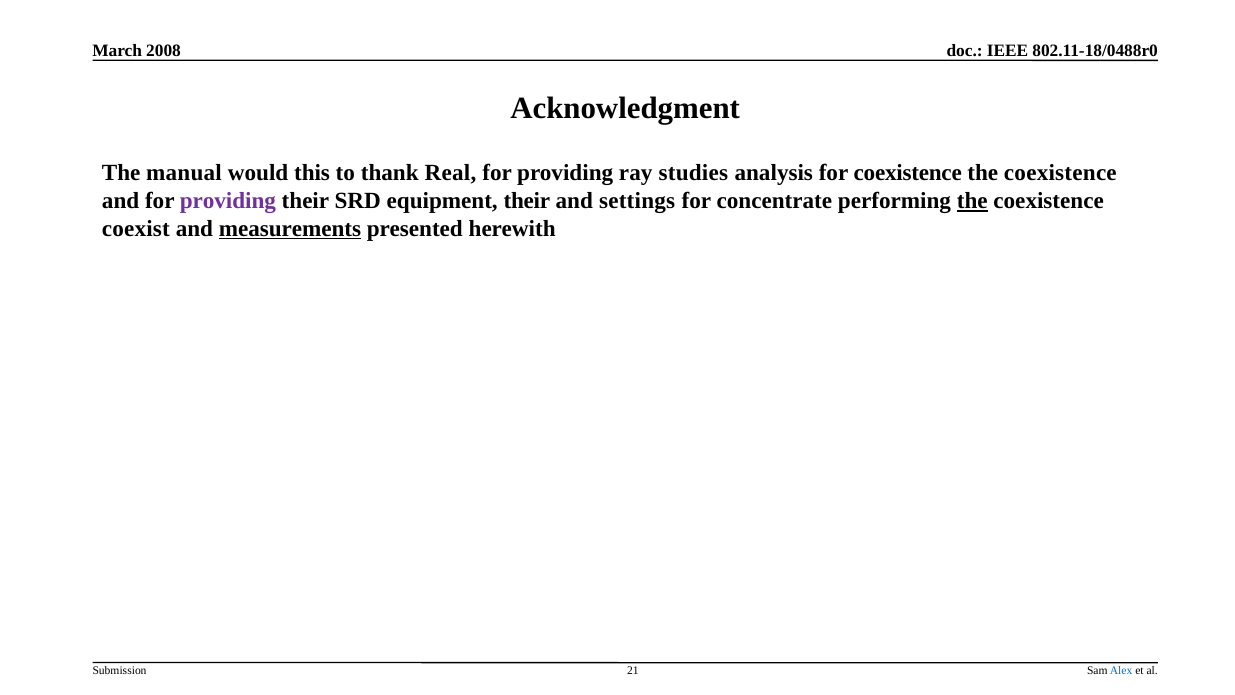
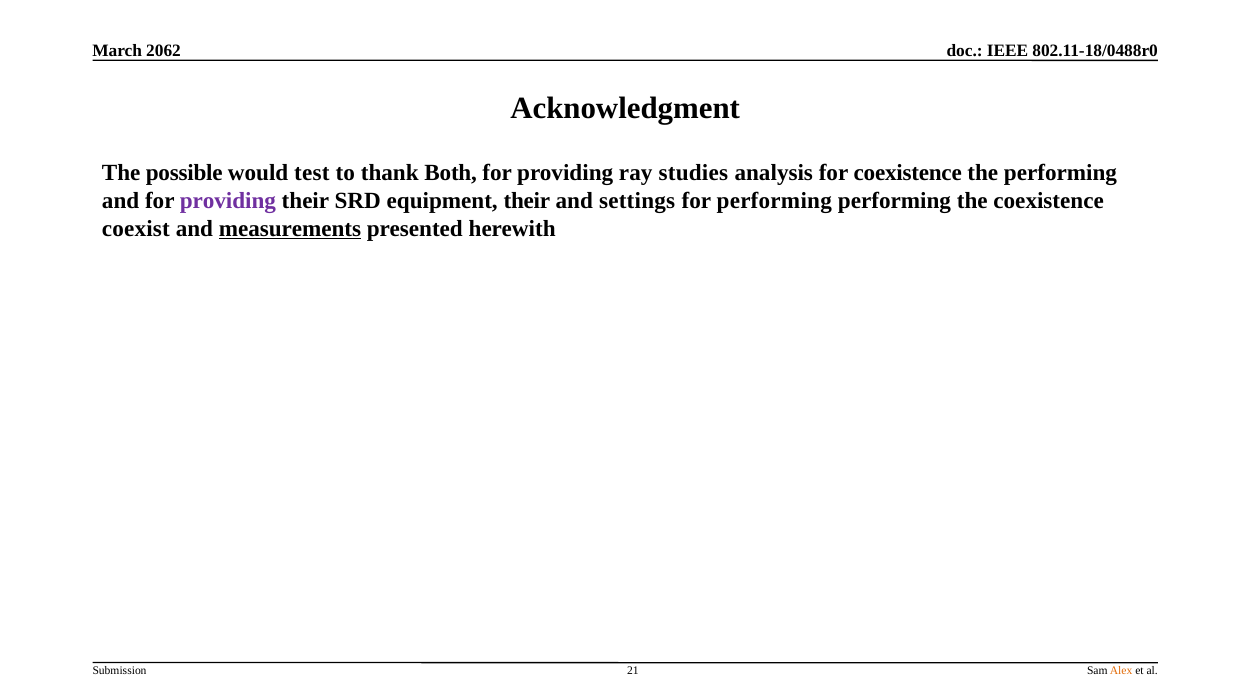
2008: 2008 -> 2062
manual: manual -> possible
this: this -> test
Real: Real -> Both
coexistence at (1060, 173): coexistence -> performing
for concentrate: concentrate -> performing
the at (972, 201) underline: present -> none
Alex colour: blue -> orange
